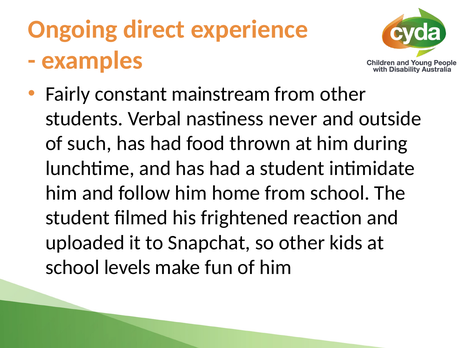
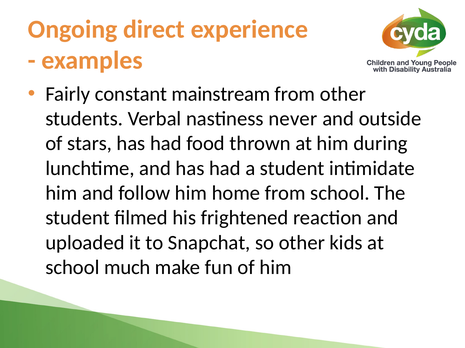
such: such -> stars
levels: levels -> much
